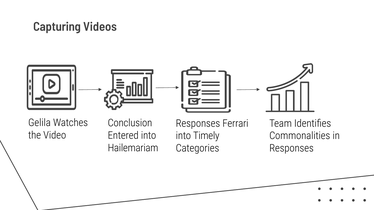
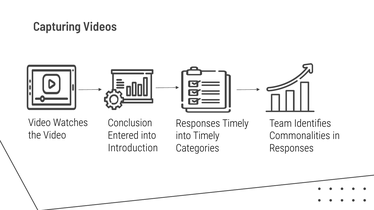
Gelila at (39, 123): Gelila -> Video
Responses Ferrari: Ferrari -> Timely
Hailemariam: Hailemariam -> Introduction
